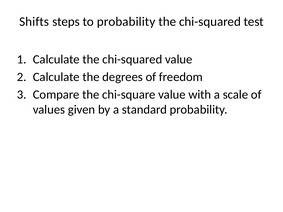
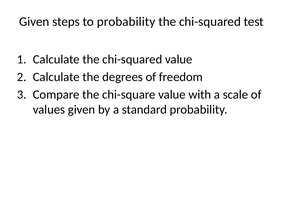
Shifts at (34, 22): Shifts -> Given
